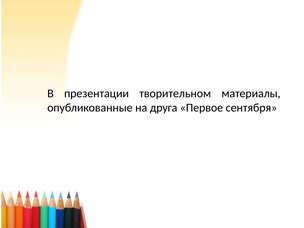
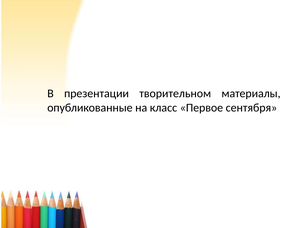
друга: друга -> класс
